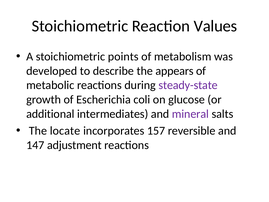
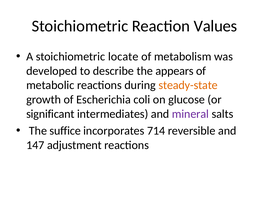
points: points -> locate
steady-state colour: purple -> orange
additional: additional -> significant
locate: locate -> suffice
157: 157 -> 714
